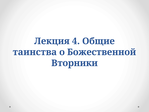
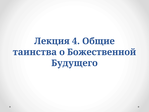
Вторники: Вторники -> Будущего
